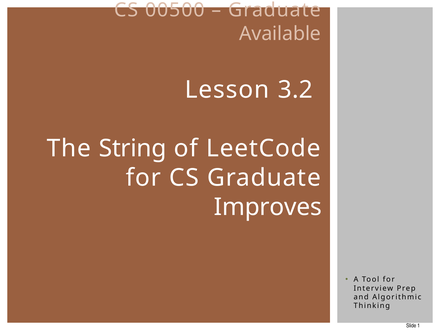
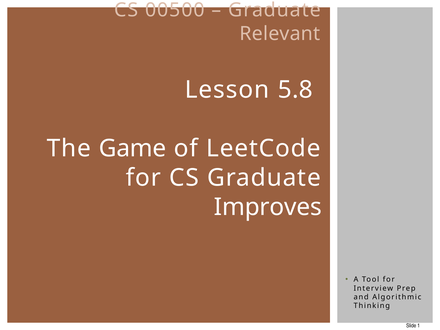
Available: Available -> Relevant
3.2: 3.2 -> 5.8
String: String -> Game
